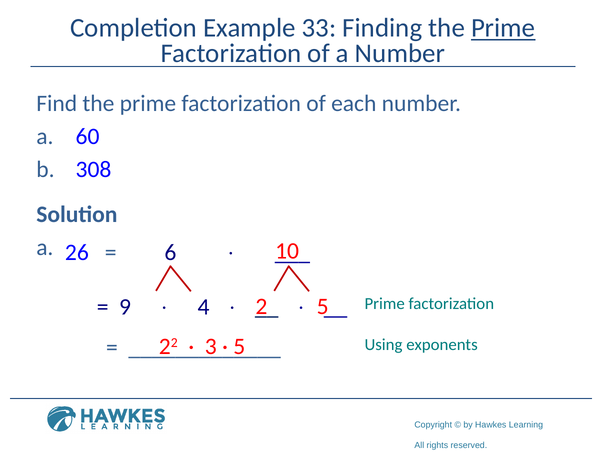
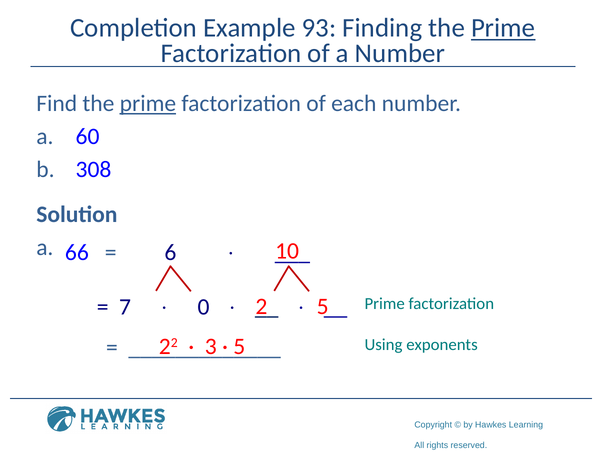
33: 33 -> 93
prime at (148, 104) underline: none -> present
26: 26 -> 66
9: 9 -> 7
4: 4 -> 0
